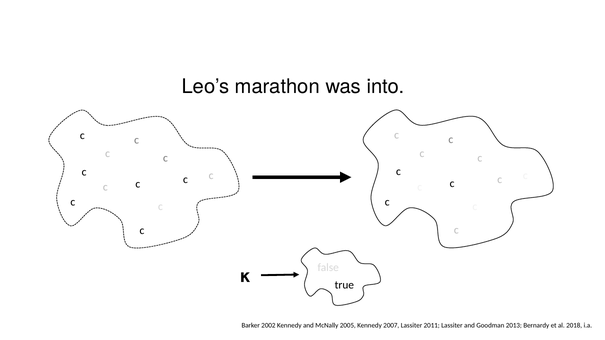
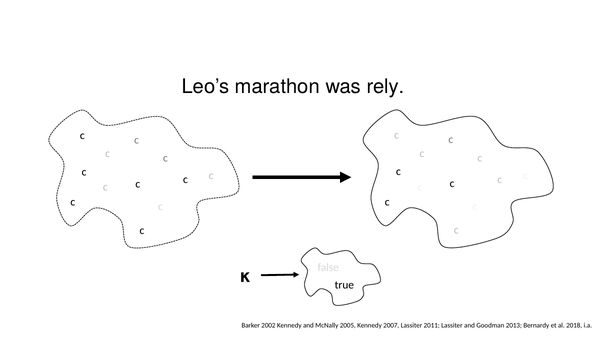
into: into -> rely
